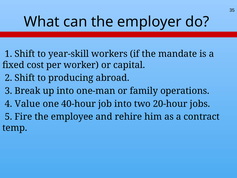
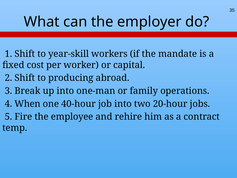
Value: Value -> When
